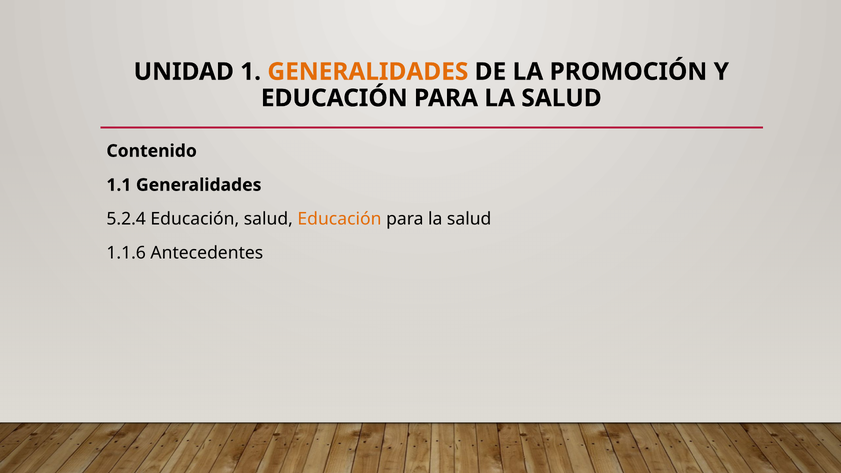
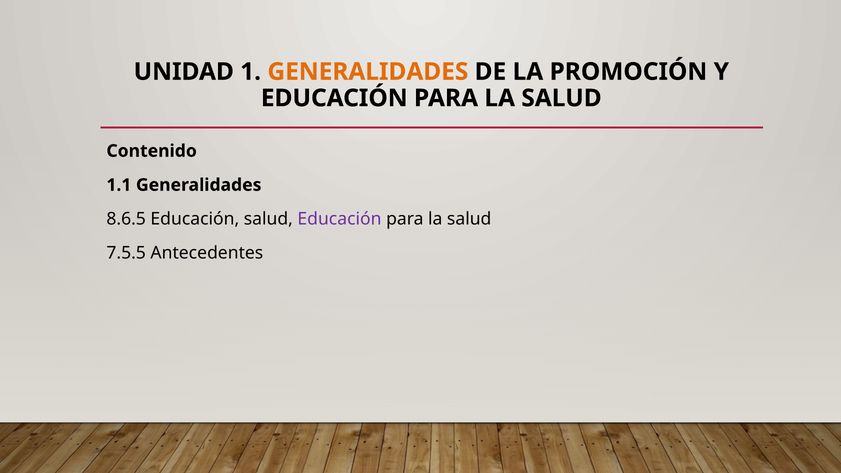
5.2.4: 5.2.4 -> 8.6.5
Educación at (339, 219) colour: orange -> purple
1.1.6: 1.1.6 -> 7.5.5
